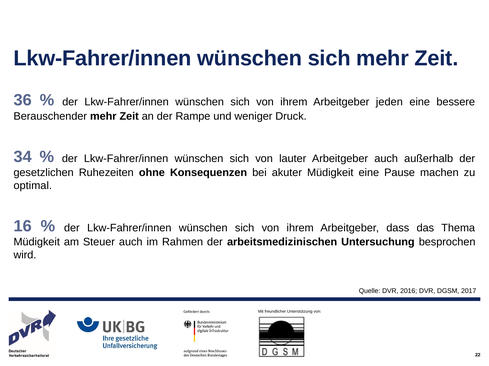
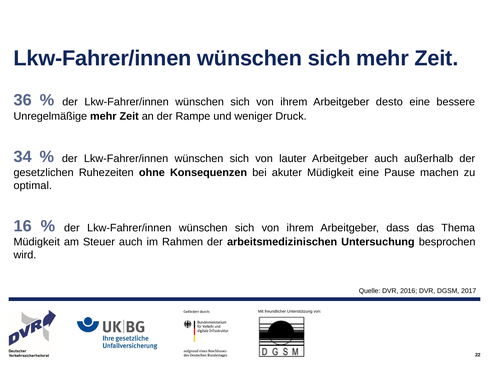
jeden: jeden -> desto
Berauschender: Berauschender -> Unregelmäßige
